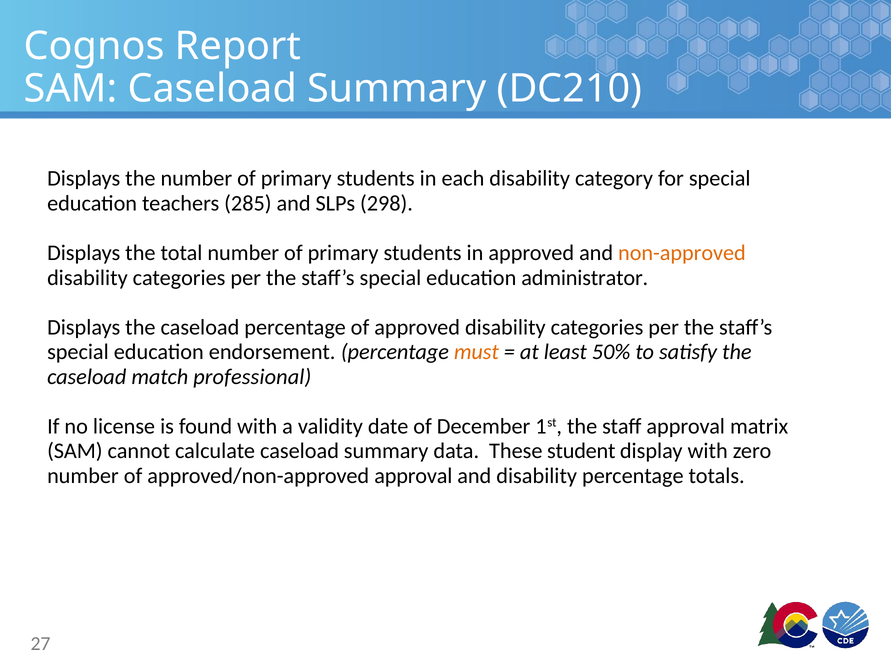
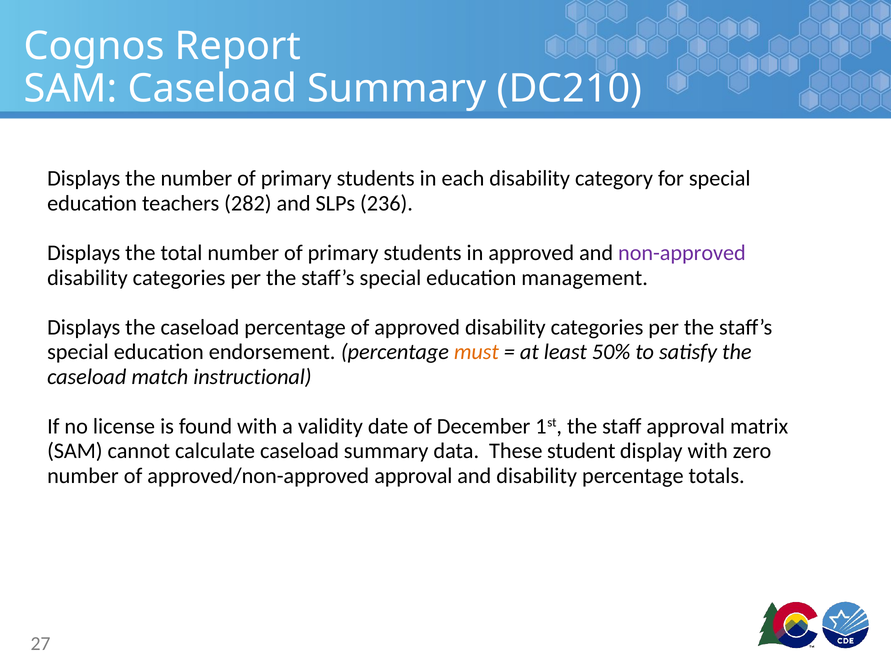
285: 285 -> 282
298: 298 -> 236
non-approved colour: orange -> purple
administrator: administrator -> management
professional: professional -> instructional
